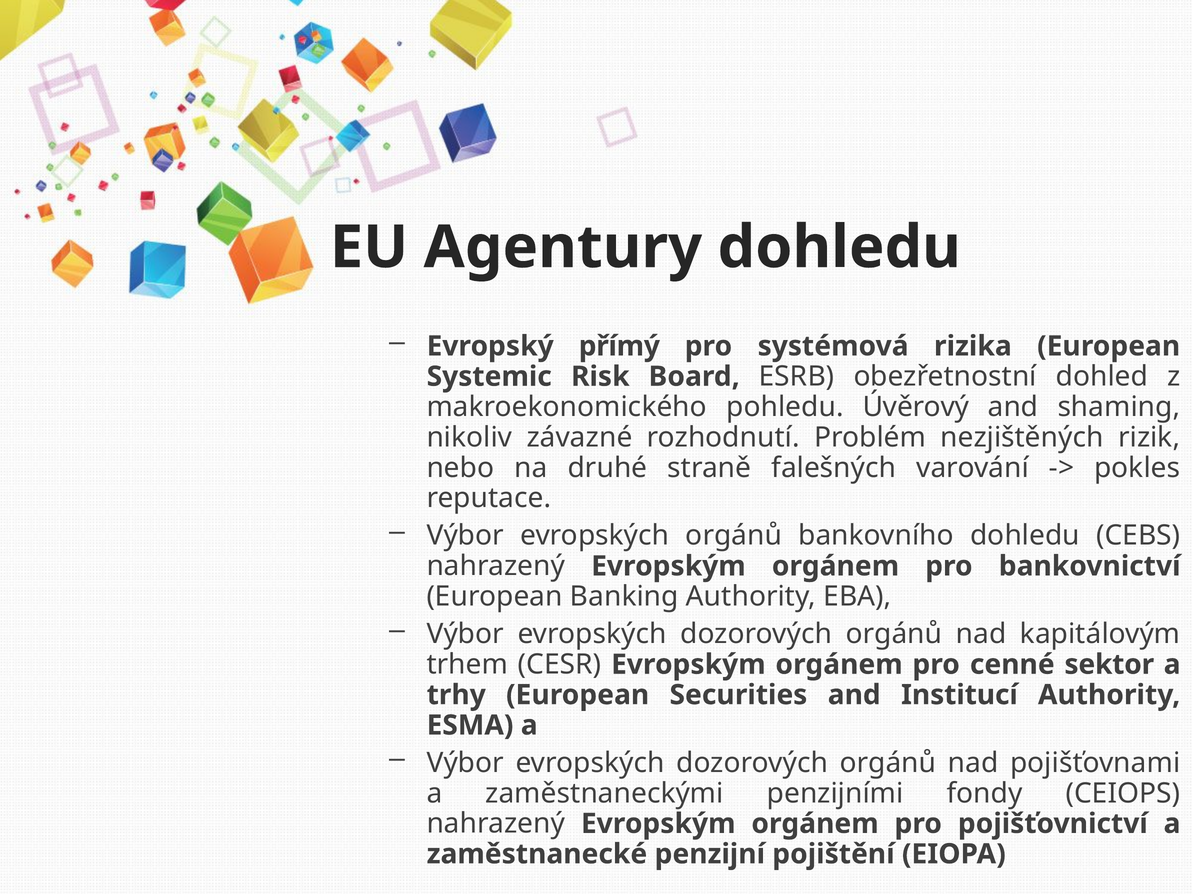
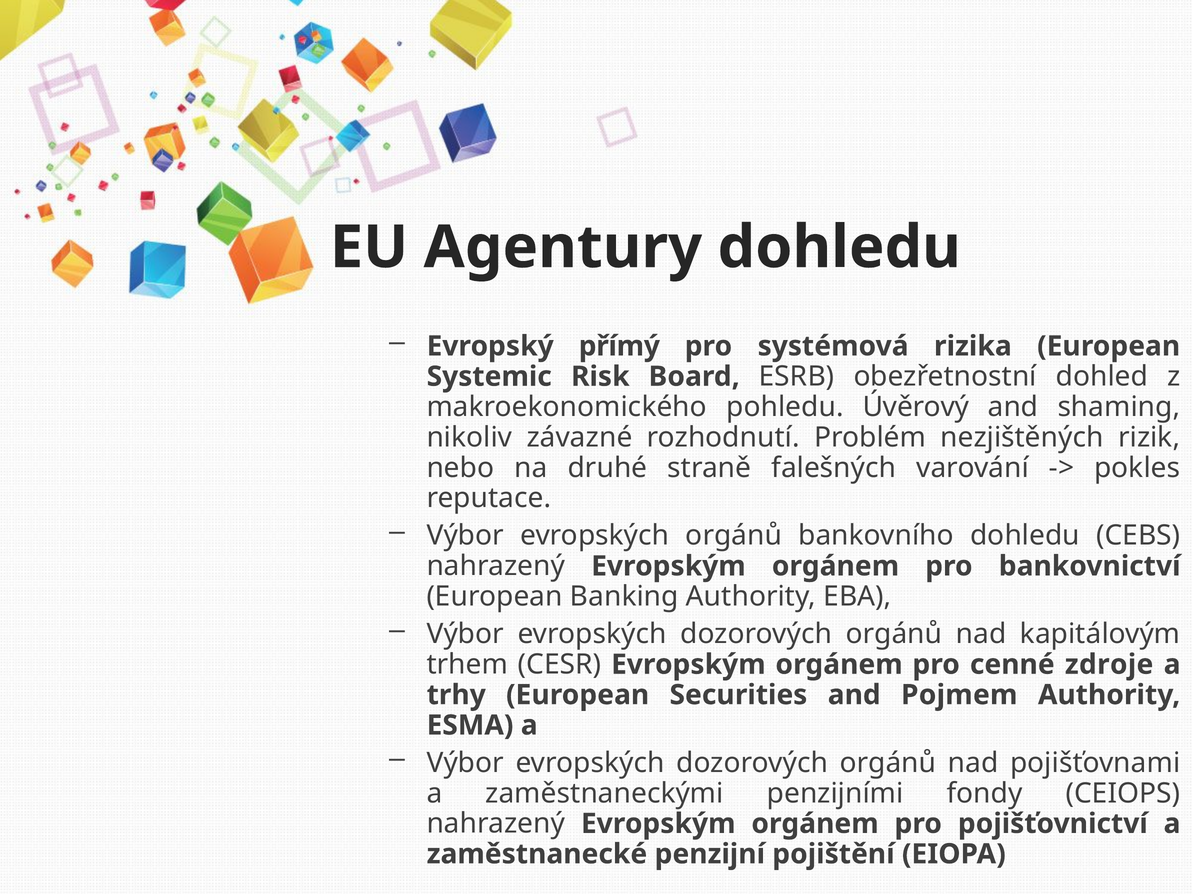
sektor: sektor -> zdroje
Institucí: Institucí -> Pojmem
